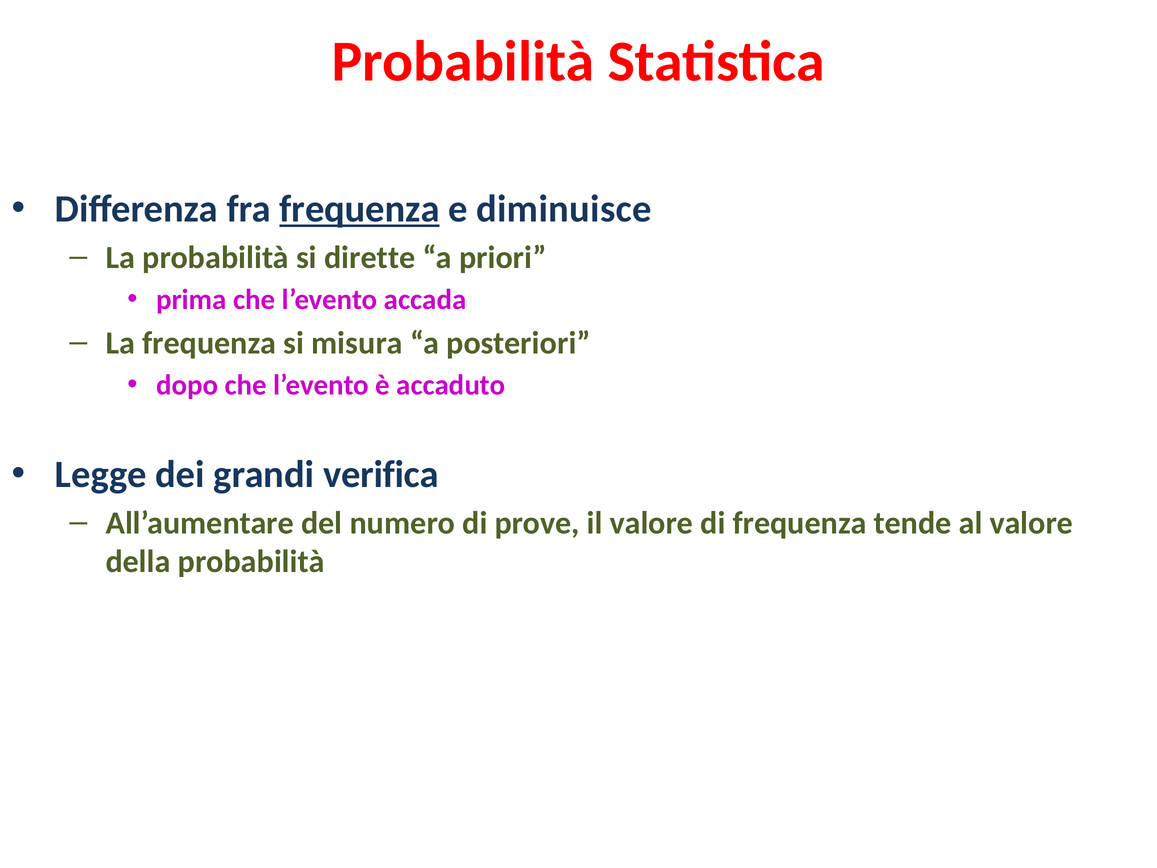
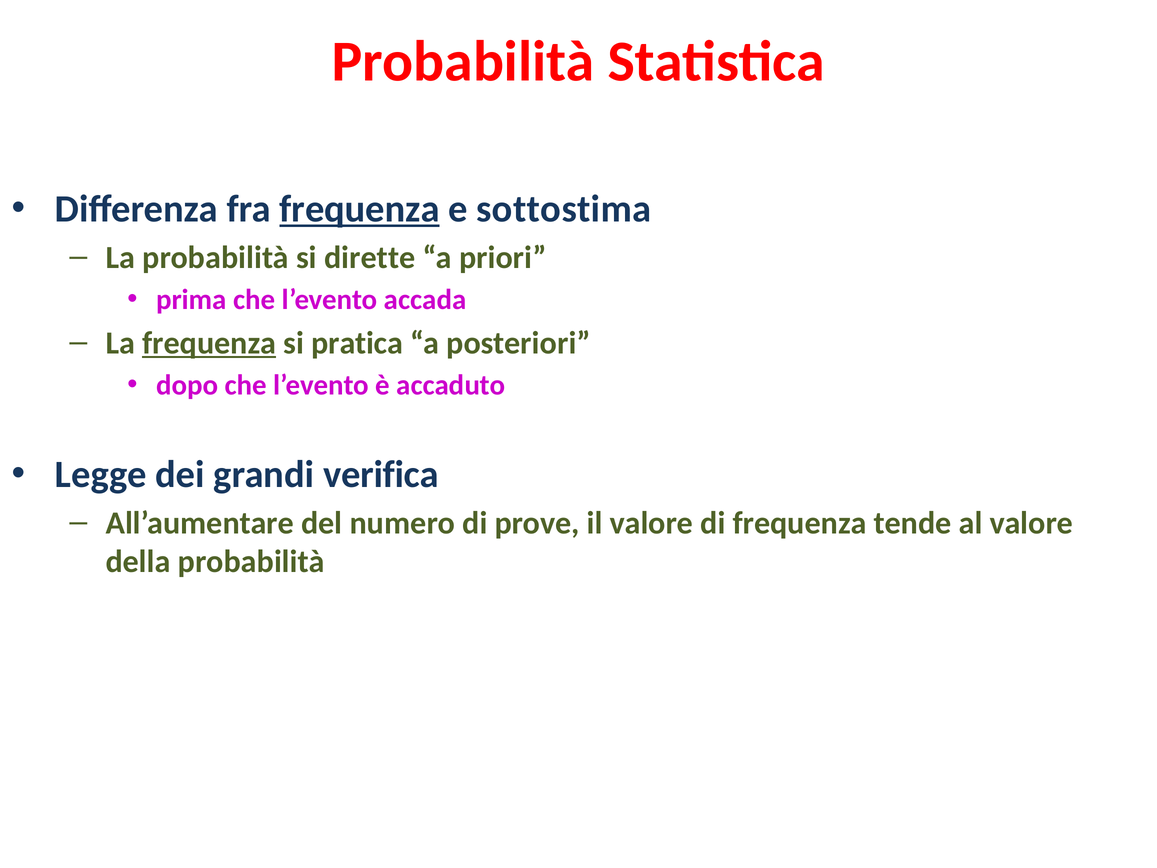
diminuisce: diminuisce -> sottostima
frequenza at (209, 343) underline: none -> present
misura: misura -> pratica
